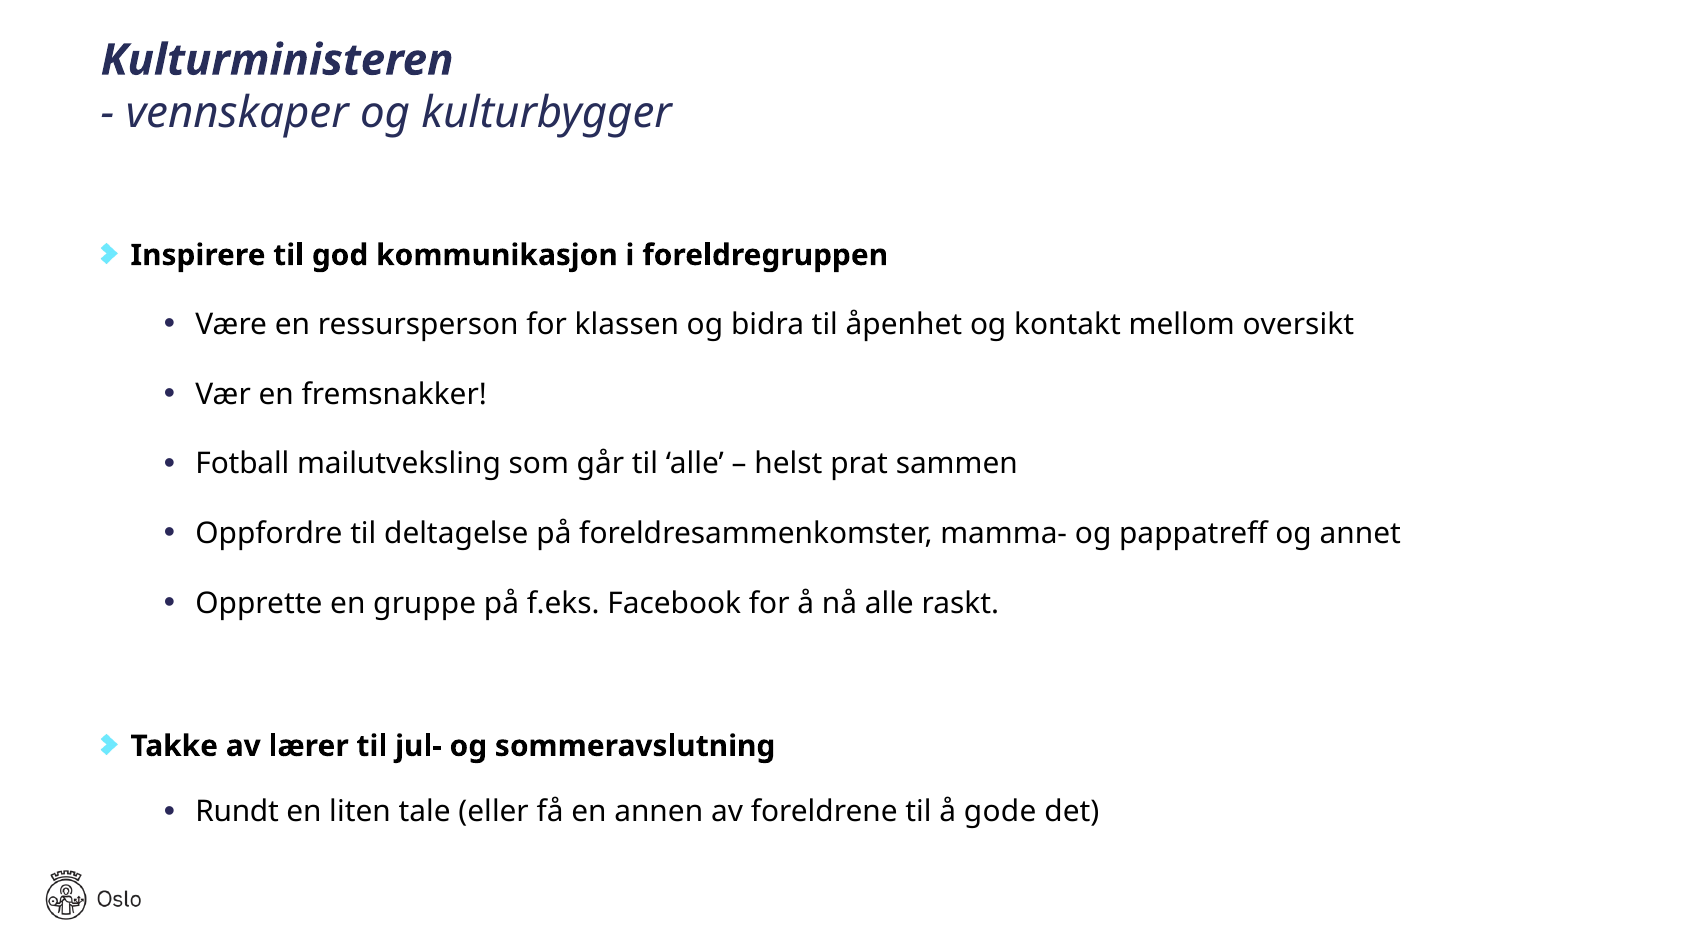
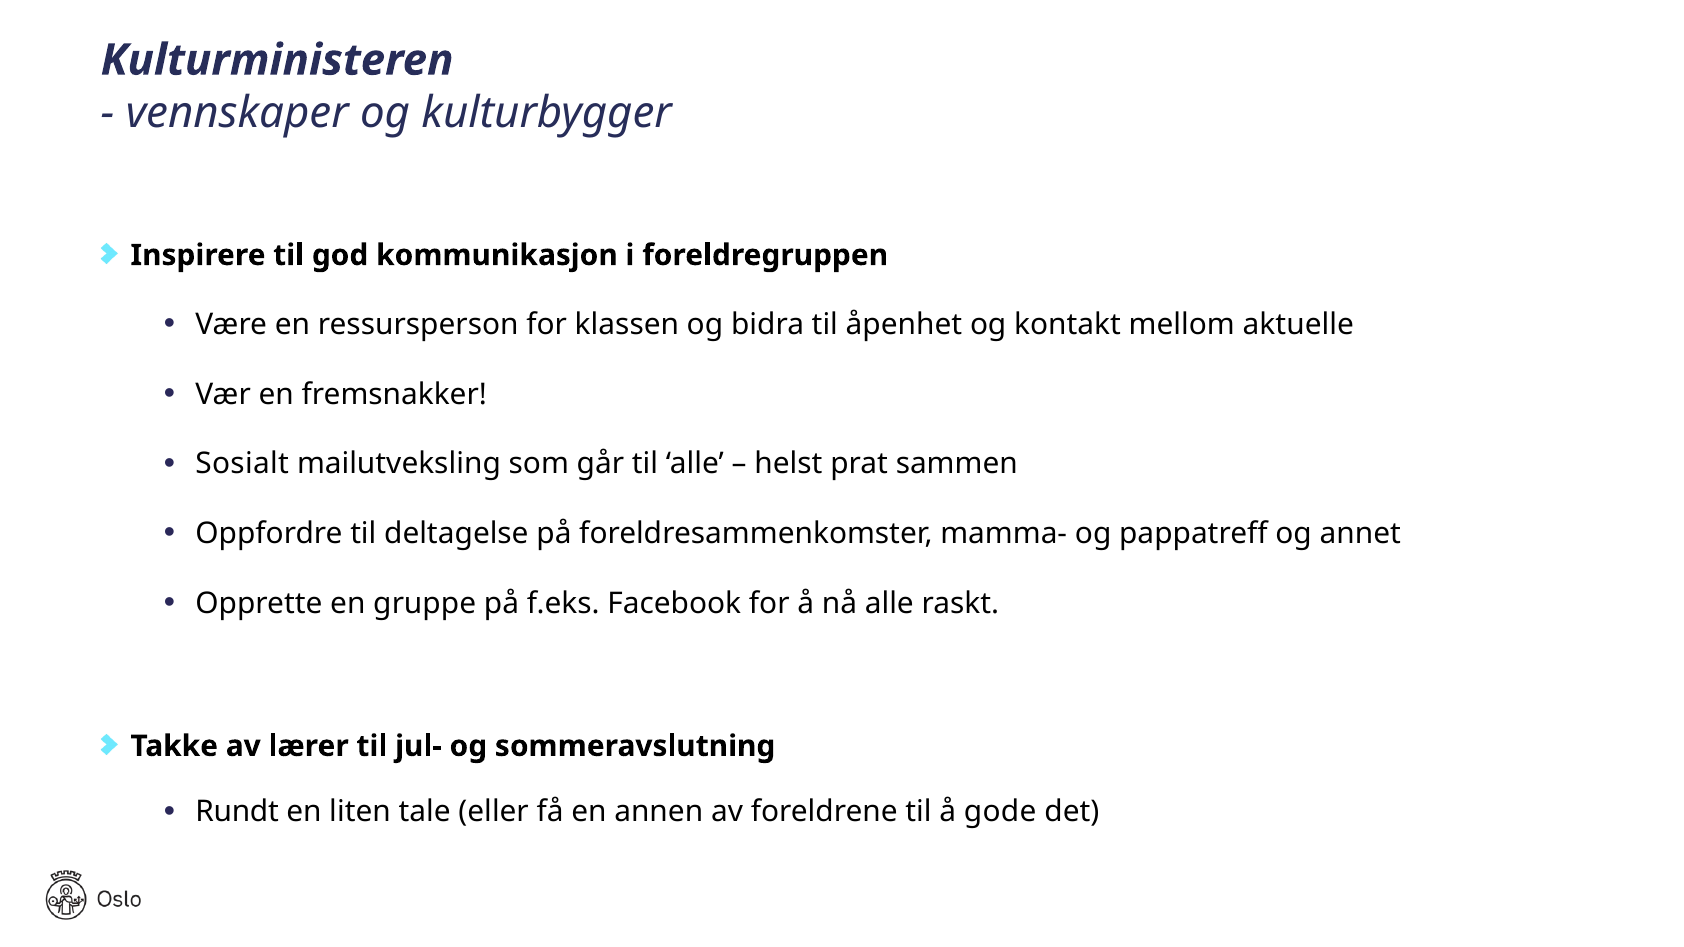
oversikt: oversikt -> aktuelle
Fotball: Fotball -> Sosialt
